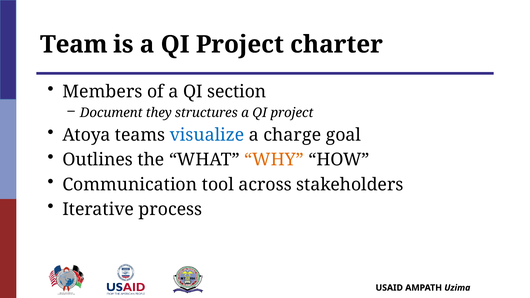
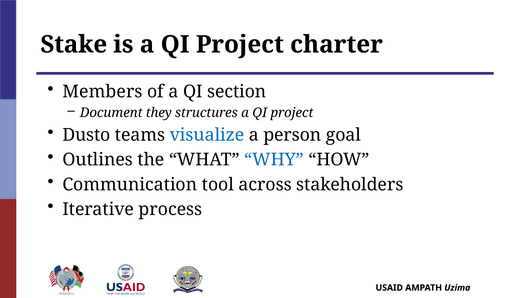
Team: Team -> Stake
Atoya: Atoya -> Dusto
charge: charge -> person
WHY colour: orange -> blue
